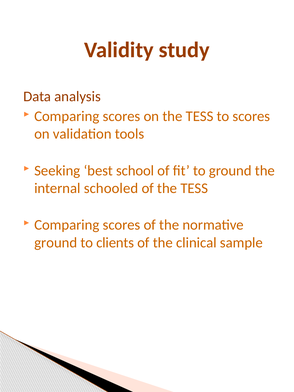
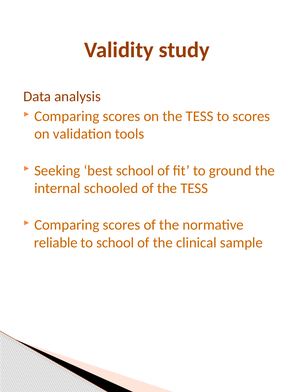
ground at (56, 243): ground -> reliable
to clients: clients -> school
